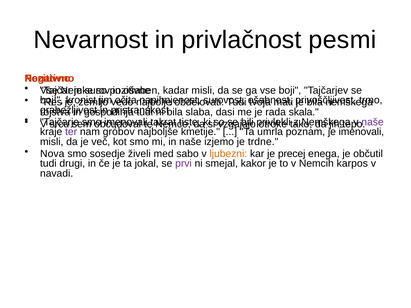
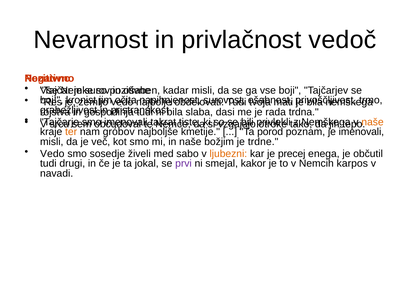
pesmi: pesmi -> vedoč
skala: skala -> trdna
naše at (373, 122) colour: purple -> orange
ter colour: purple -> orange
umrla: umrla -> porod
izjemo: izjemo -> božjim
Nova at (52, 154): Nova -> Vedo
